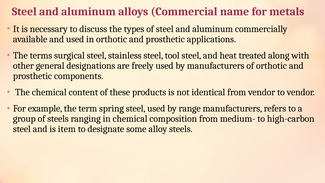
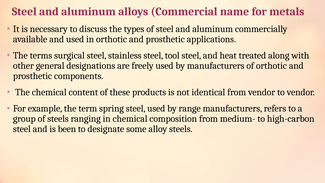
item: item -> been
